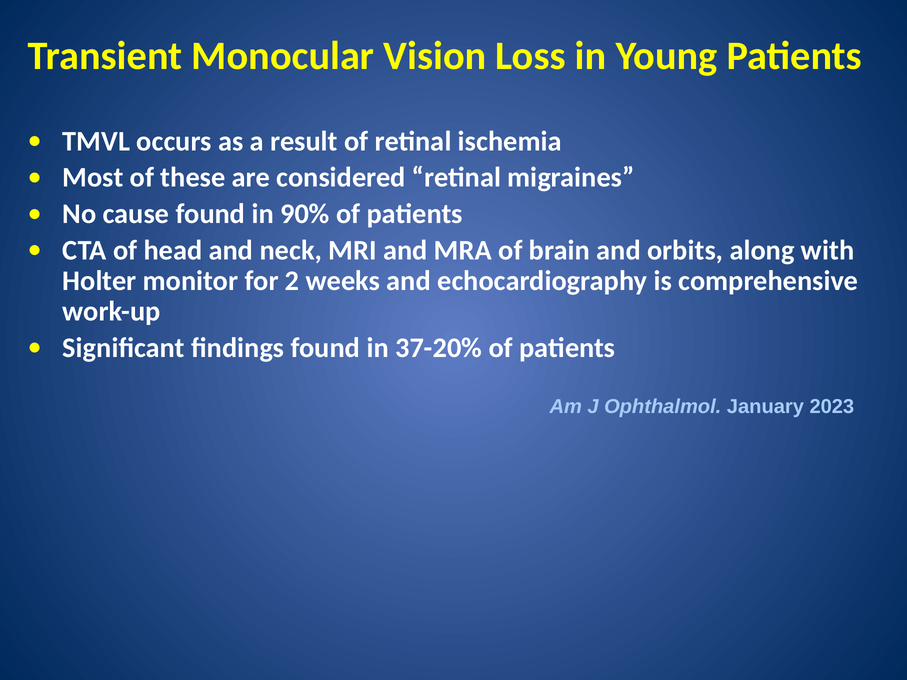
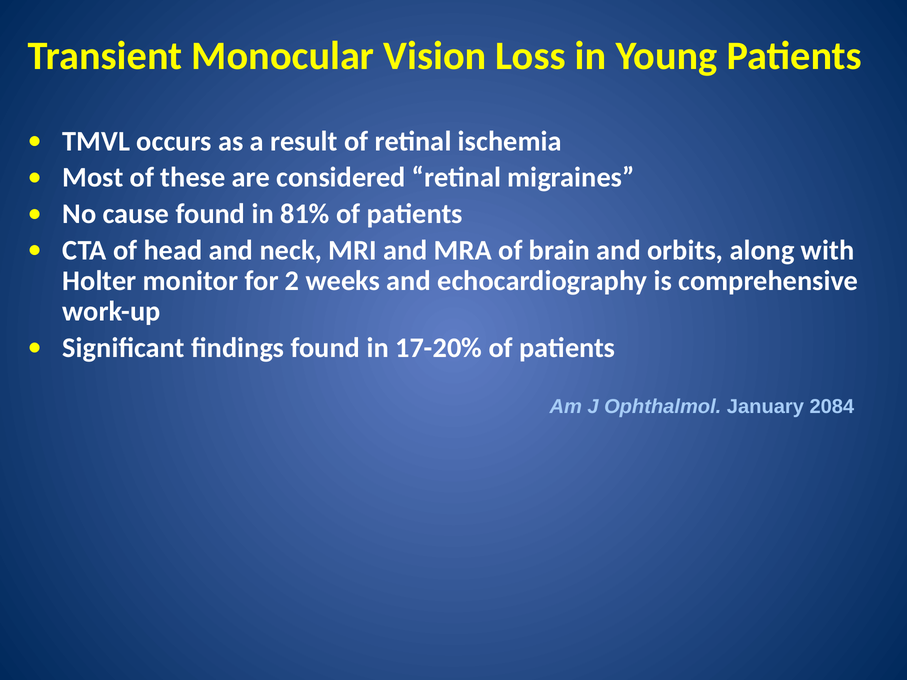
90%: 90% -> 81%
37-20%: 37-20% -> 17-20%
2023: 2023 -> 2084
